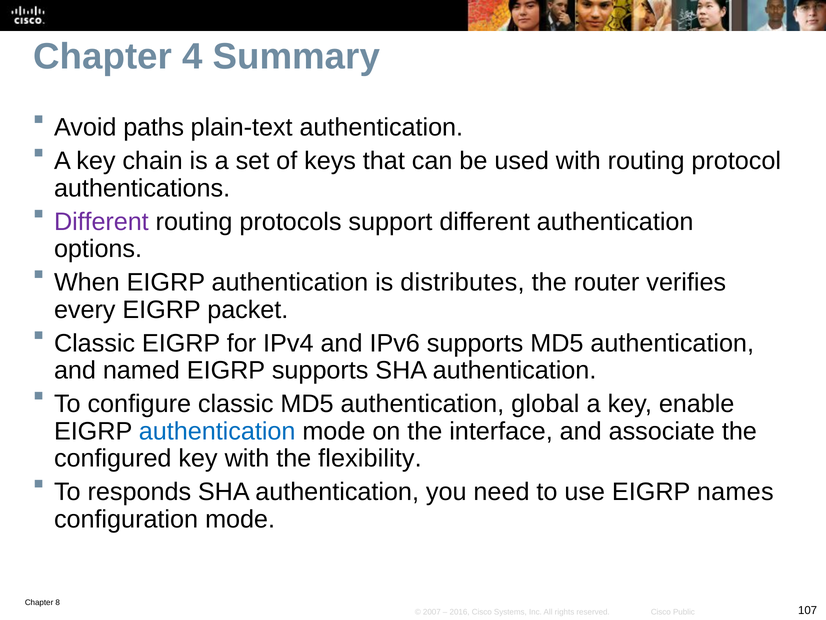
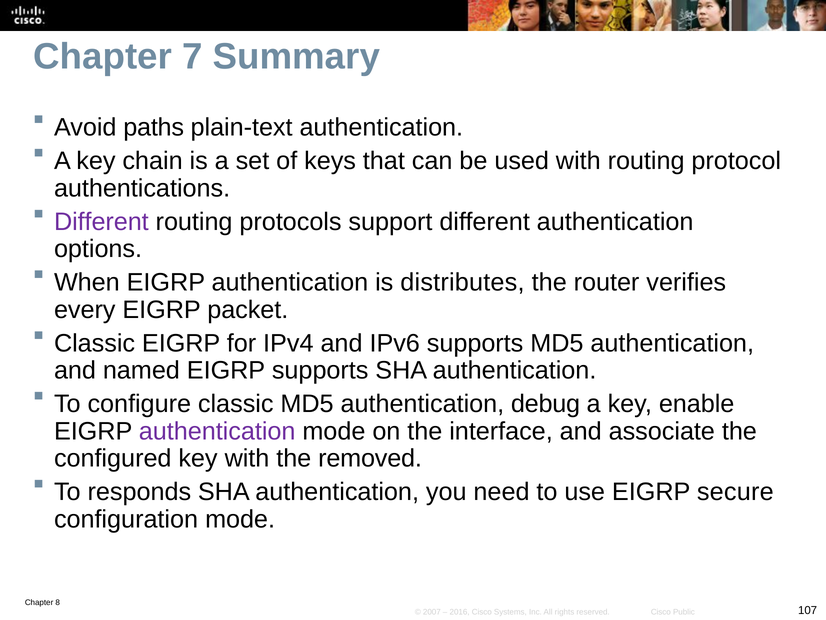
4: 4 -> 7
global: global -> debug
authentication at (217, 431) colour: blue -> purple
flexibility: flexibility -> removed
names: names -> secure
